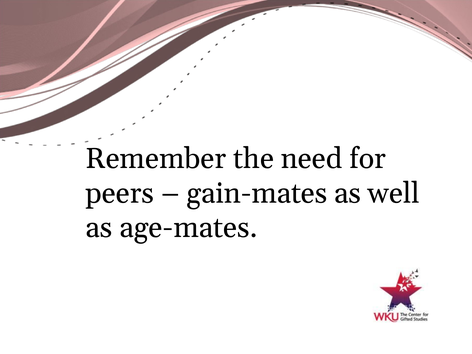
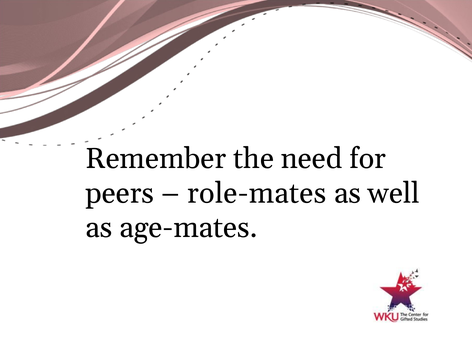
gain-mates: gain-mates -> role-mates
